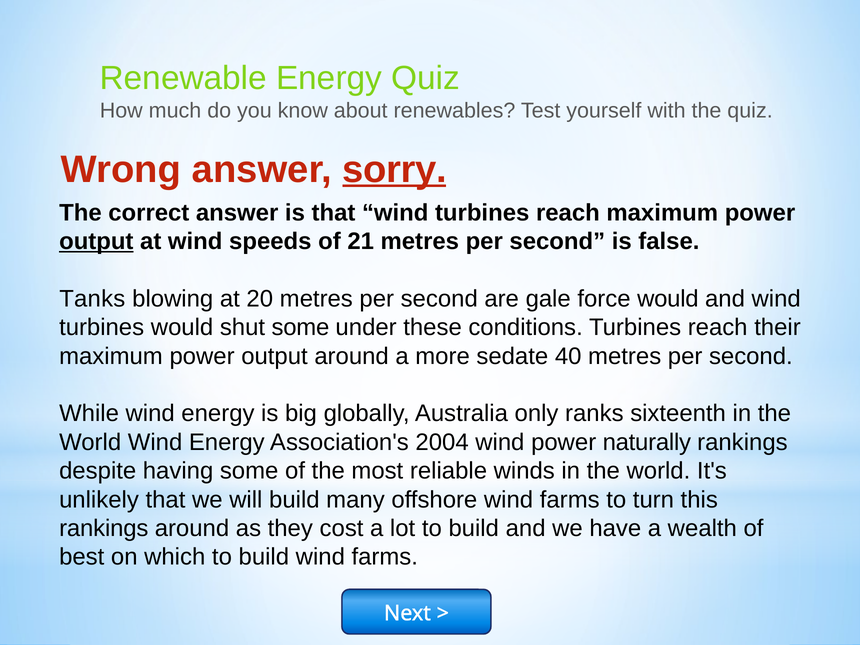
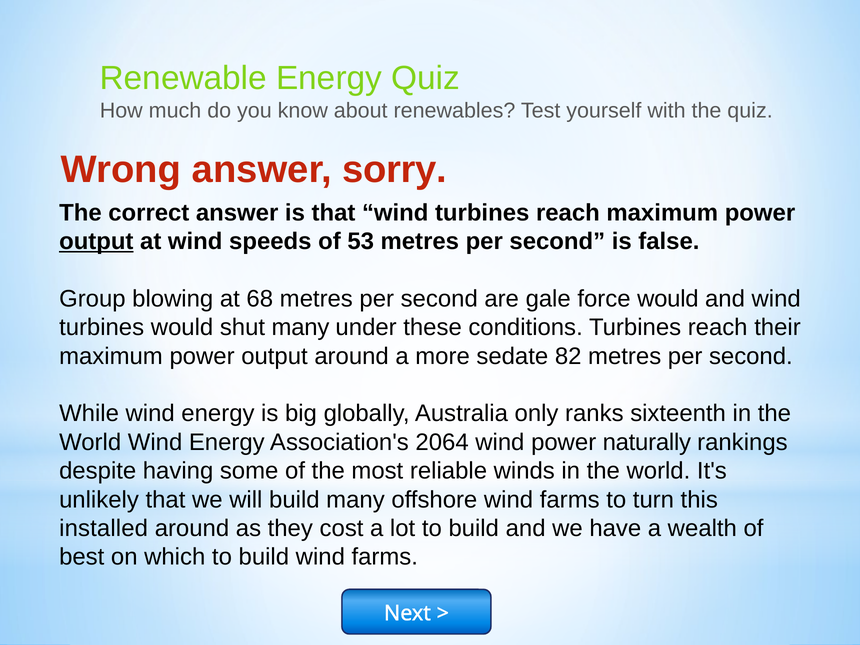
sorry underline: present -> none
21: 21 -> 53
Tanks: Tanks -> Group
20: 20 -> 68
shut some: some -> many
40: 40 -> 82
2004: 2004 -> 2064
rankings at (104, 528): rankings -> installed
